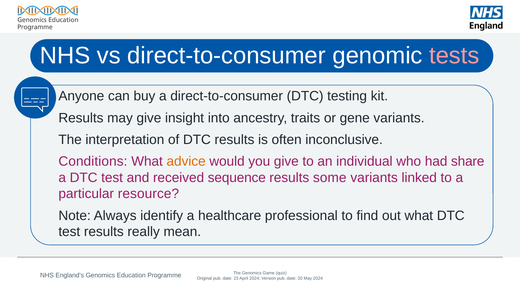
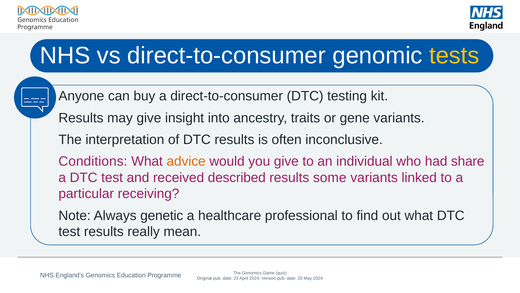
tests colour: pink -> yellow
sequence: sequence -> described
resource: resource -> receiving
identify: identify -> genetic
